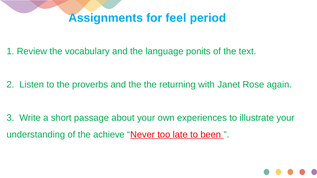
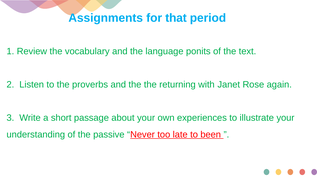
feel: feel -> that
achieve: achieve -> passive
